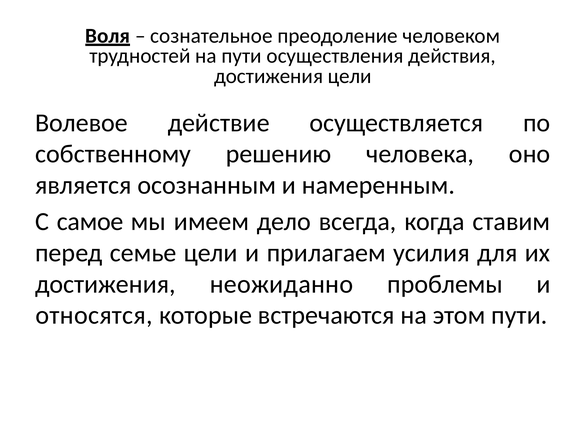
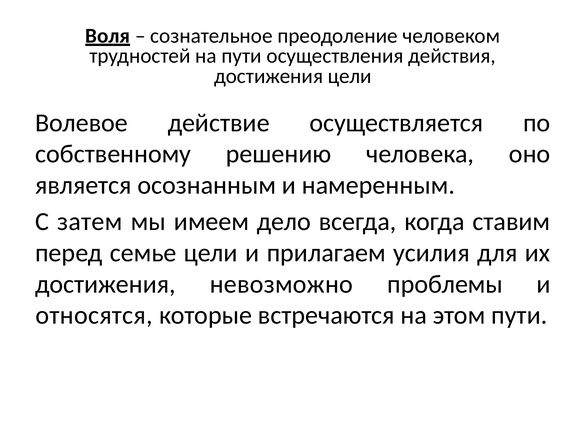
самое: самое -> затем
неожиданно: неожиданно -> невозможно
